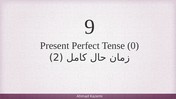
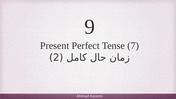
0: 0 -> 7
